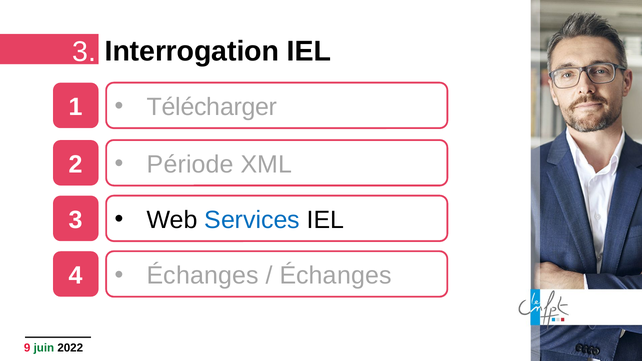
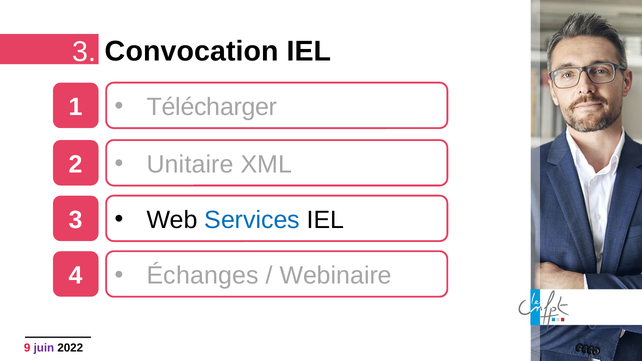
Interrogation: Interrogation -> Convocation
Période: Période -> Unitaire
Échanges at (336, 276): Échanges -> Webinaire
juin colour: green -> purple
